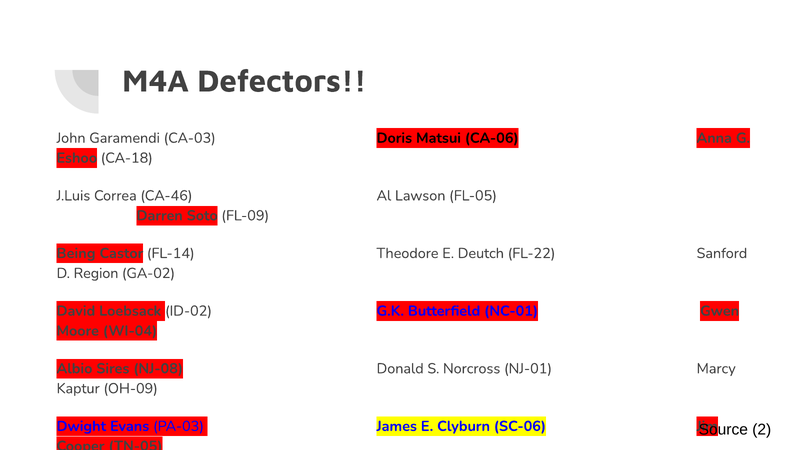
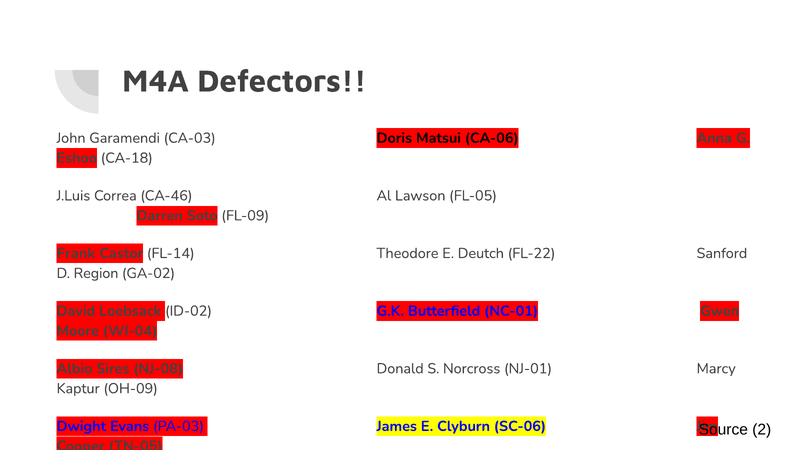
Being: Being -> Frank
